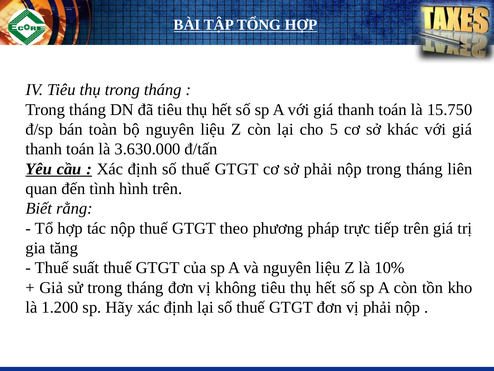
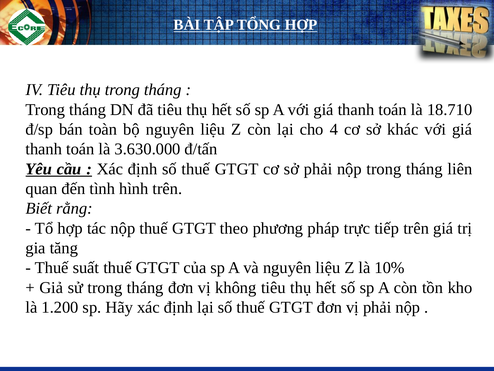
15.750: 15.750 -> 18.710
5: 5 -> 4
